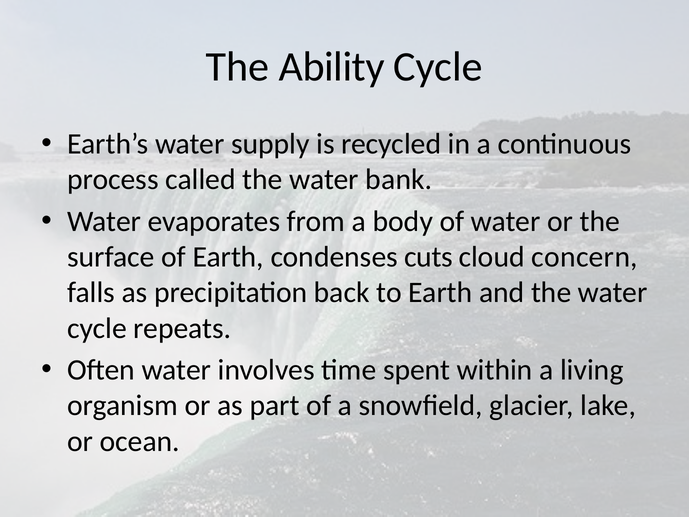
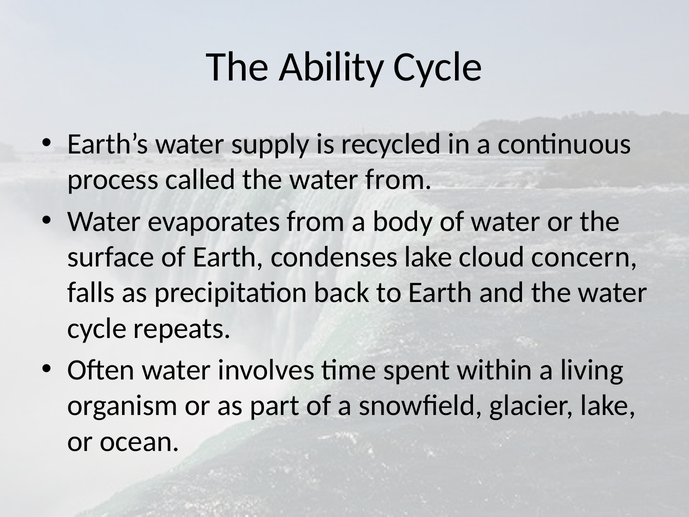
water bank: bank -> from
condenses cuts: cuts -> lake
